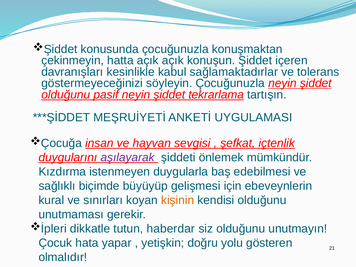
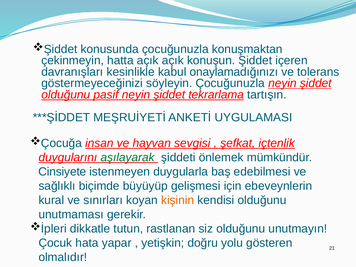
sağlamaktadırlar: sağlamaktadırlar -> onaylamadığınızı
aşılayarak colour: purple -> green
Kızdırma: Kızdırma -> Cinsiyete
haberdar: haberdar -> rastlanan
